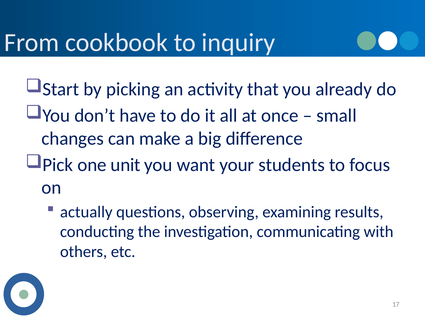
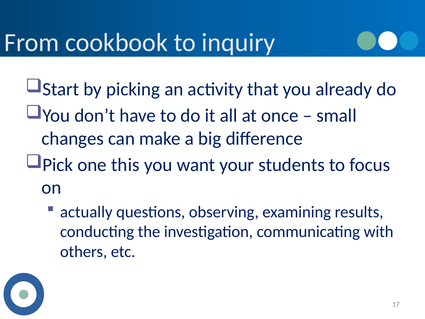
unit: unit -> this
